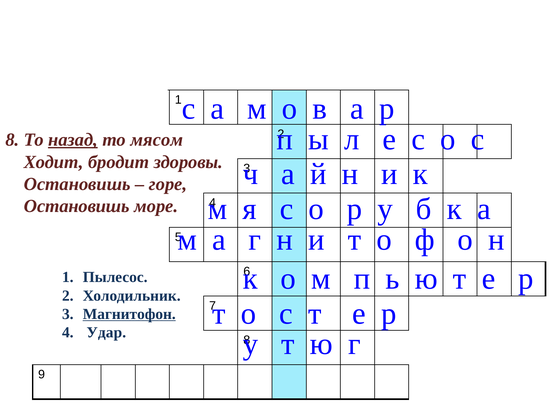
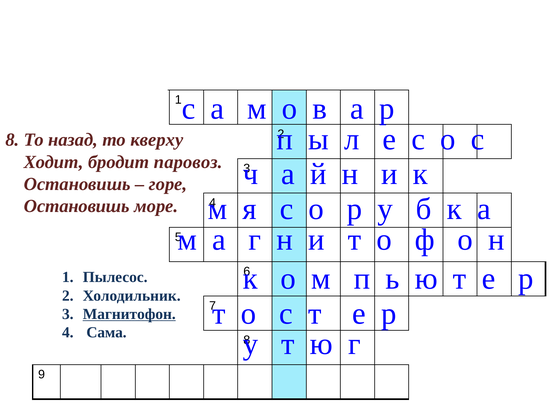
назад underline: present -> none
мясом: мясом -> кверху
здоровы: здоровы -> паровоз
Удар: Удар -> Сама
